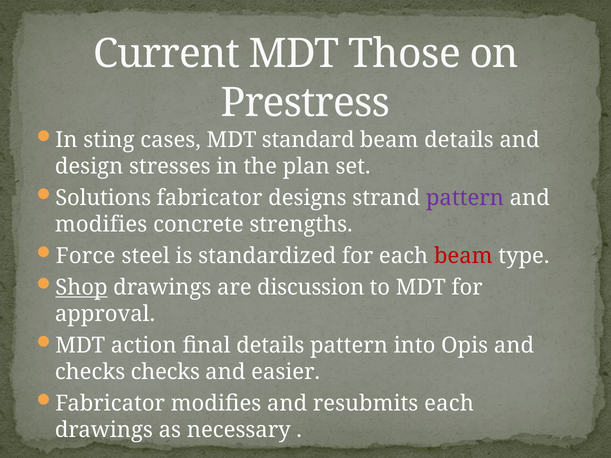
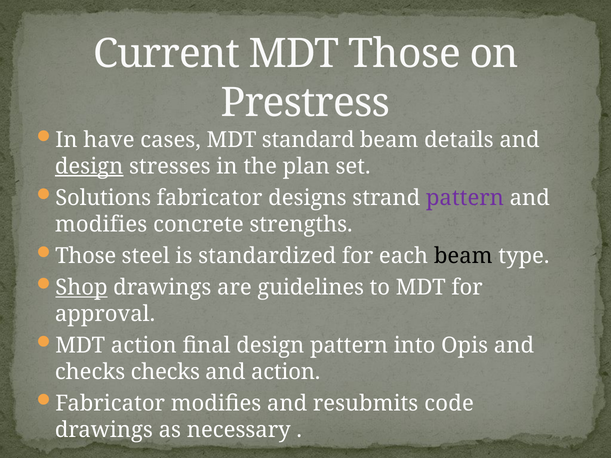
sting: sting -> have
design at (89, 166) underline: none -> present
Force at (85, 256): Force -> Those
beam at (463, 256) colour: red -> black
discussion: discussion -> guidelines
final details: details -> design
and easier: easier -> action
resubmits each: each -> code
